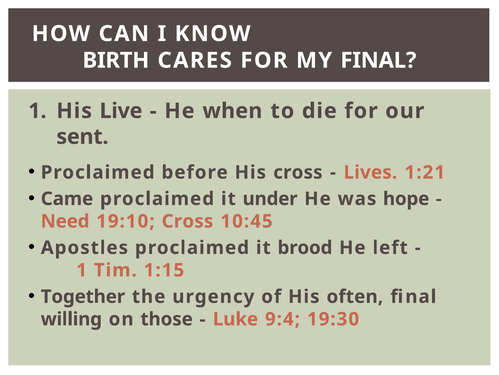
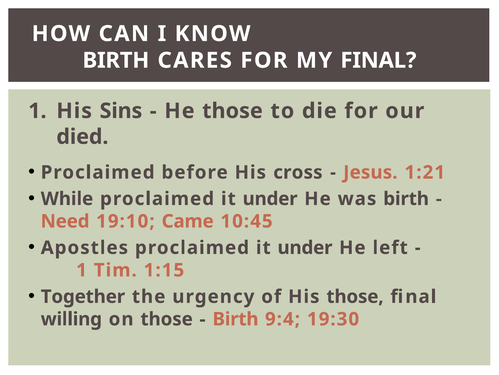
Live: Live -> Sins
He when: when -> those
sent: sent -> died
Lives: Lives -> Jesus
Came: Came -> While
was hope: hope -> birth
19:10 Cross: Cross -> Came
Apostles proclaimed it brood: brood -> under
His often: often -> those
Luke at (235, 319): Luke -> Birth
